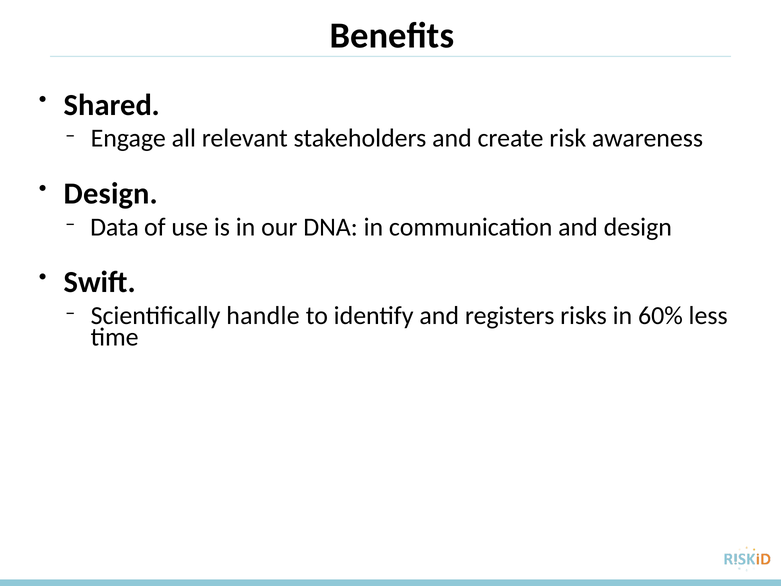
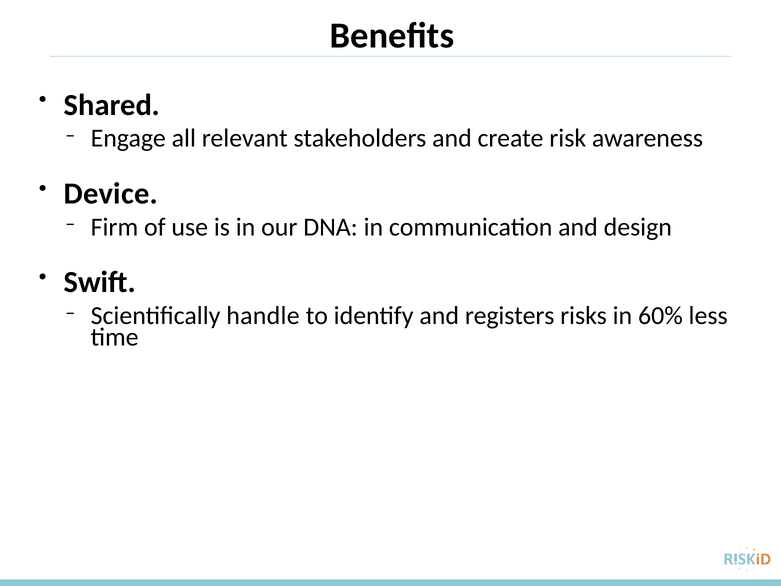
Design at (111, 194): Design -> Device
Data: Data -> Firm
